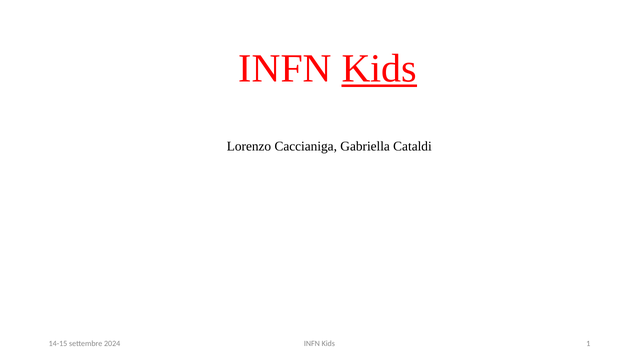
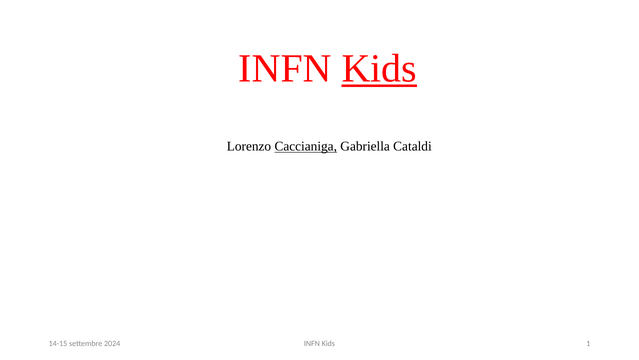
Caccianiga underline: none -> present
